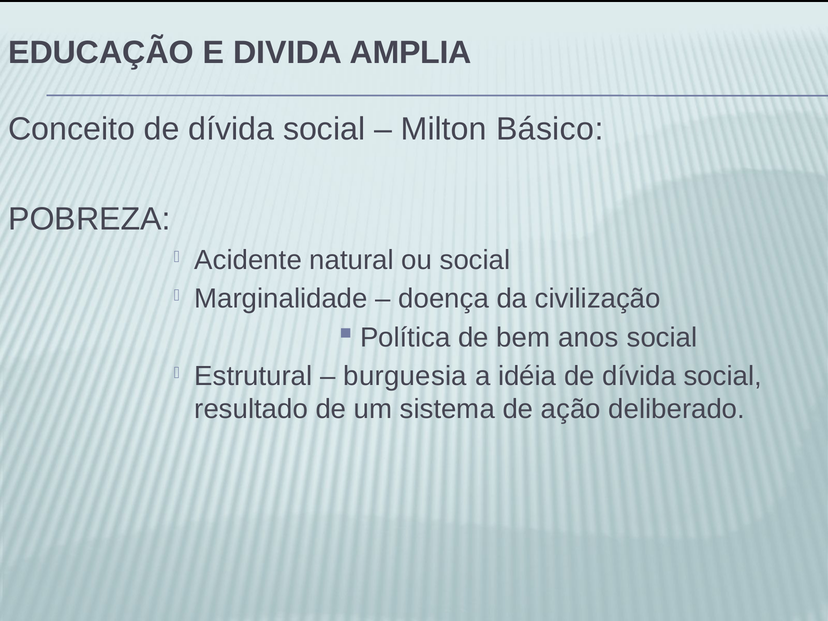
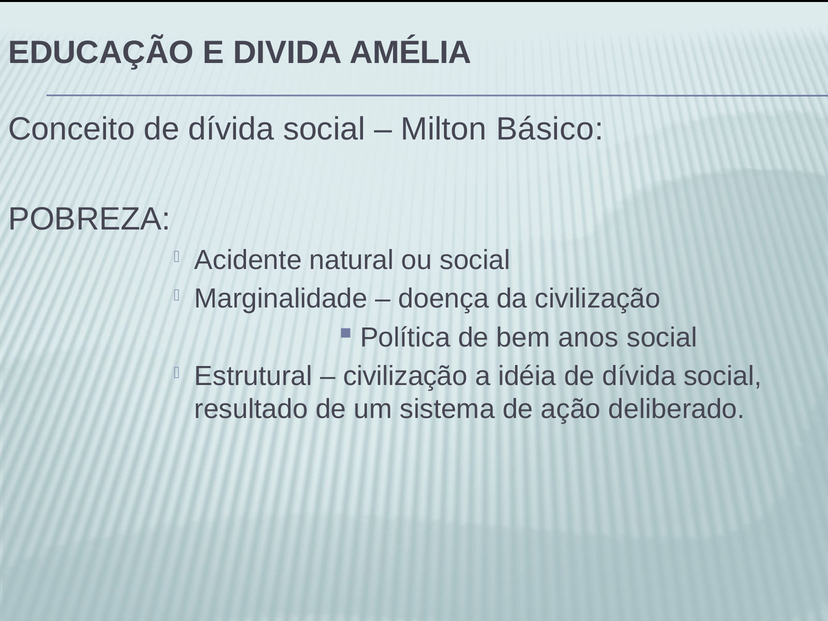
AMPLIA: AMPLIA -> AMÉLIA
burguesia at (405, 376): burguesia -> civilização
